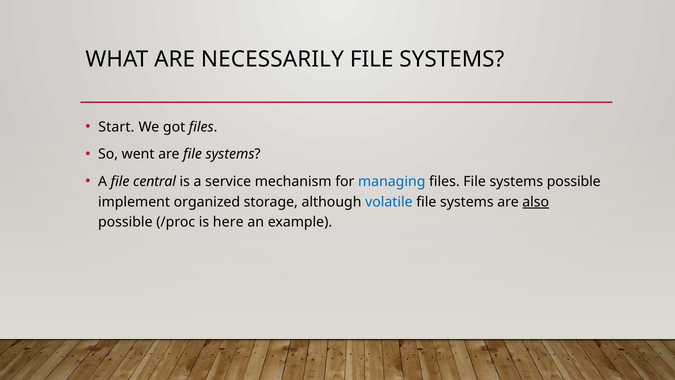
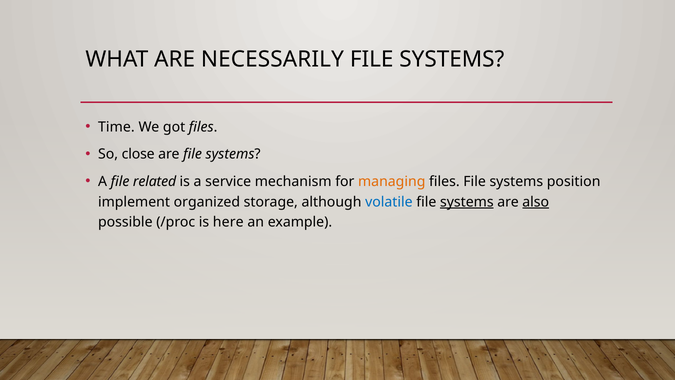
Start: Start -> Time
went: went -> close
central: central -> related
managing colour: blue -> orange
systems possible: possible -> position
systems at (467, 202) underline: none -> present
